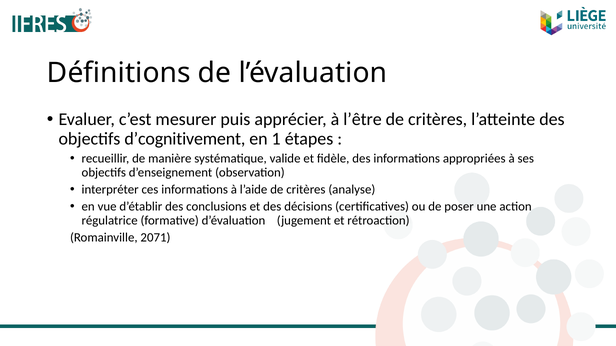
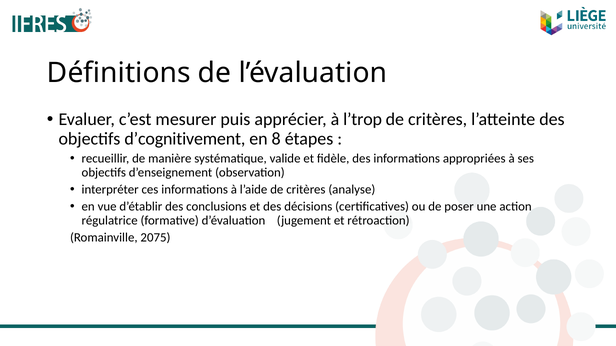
l’être: l’être -> l’trop
1: 1 -> 8
2071: 2071 -> 2075
